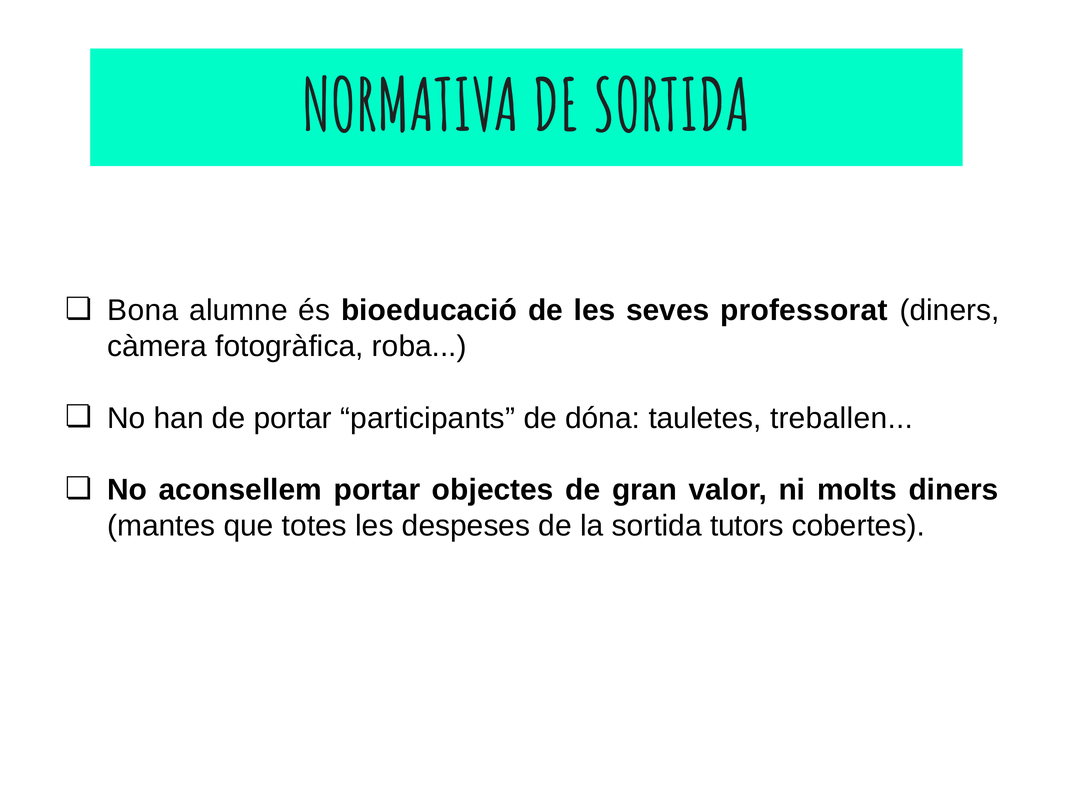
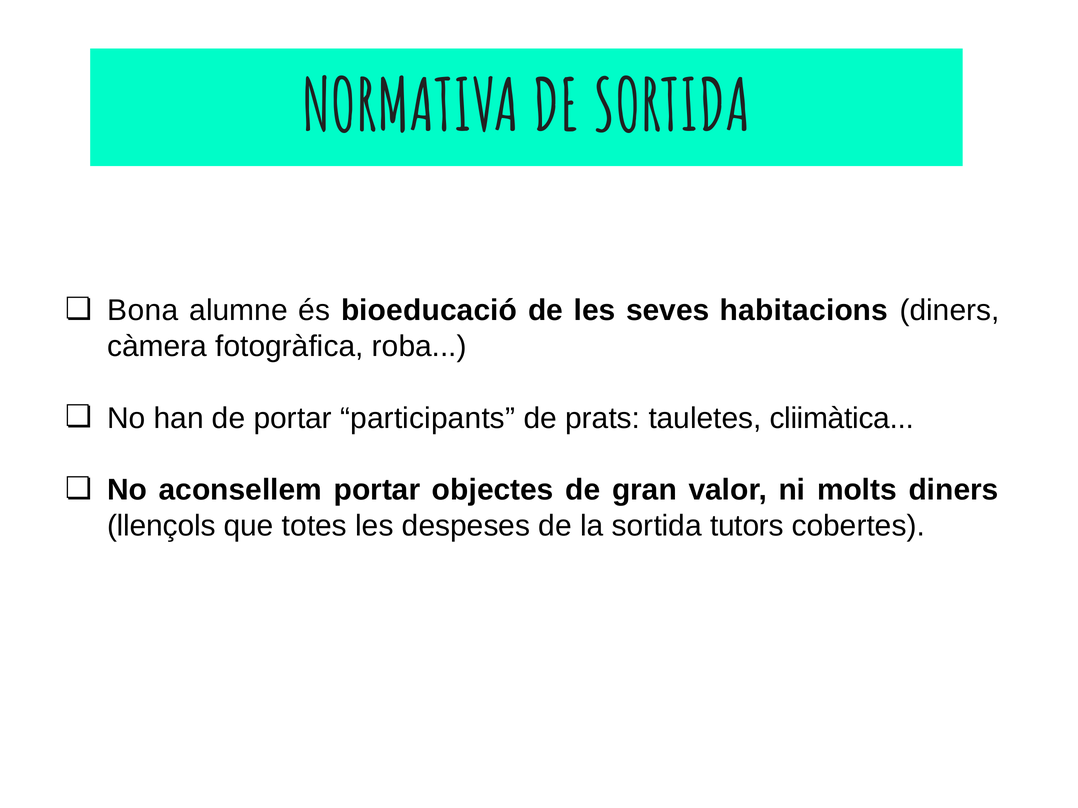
professorat: professorat -> habitacions
dóna: dóna -> prats
treballen: treballen -> cliimàtica
mantes: mantes -> llençols
